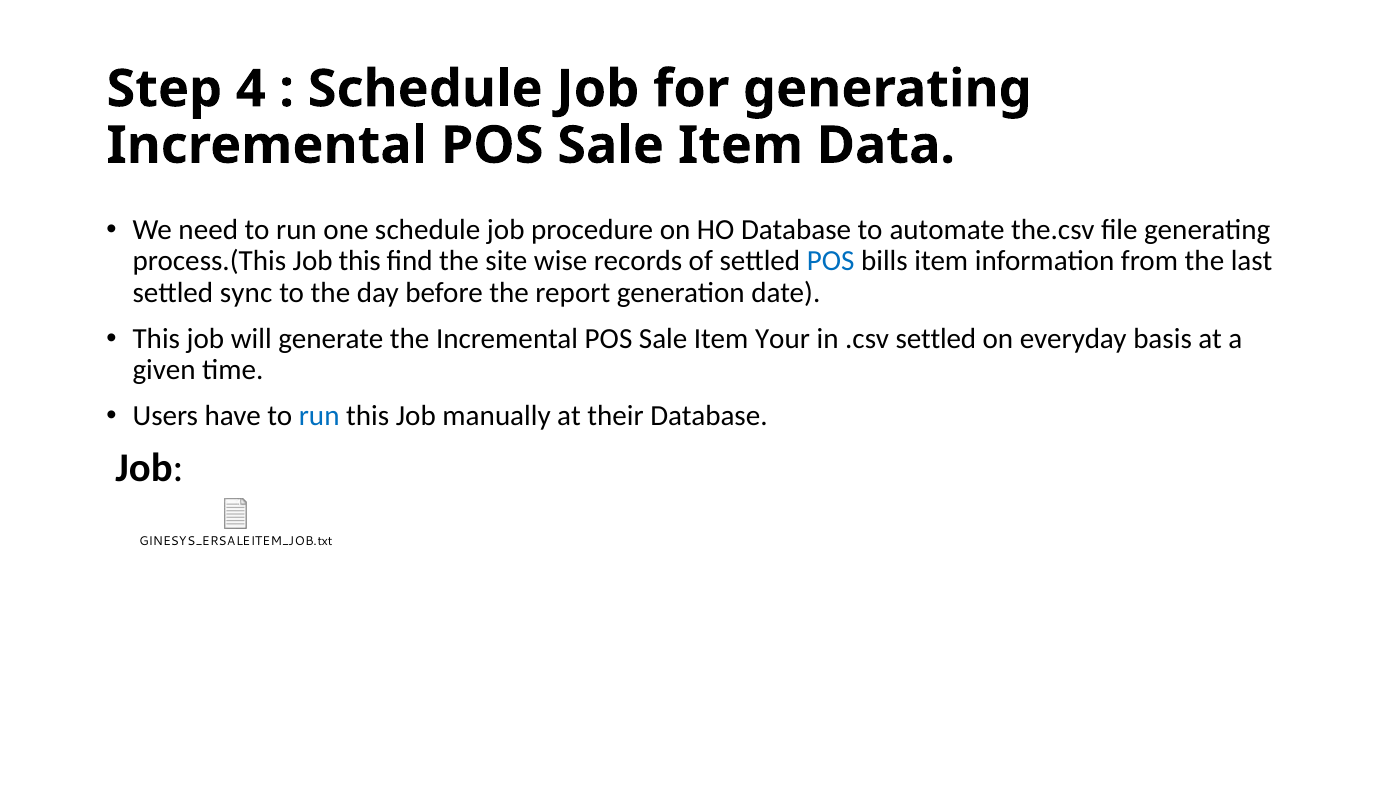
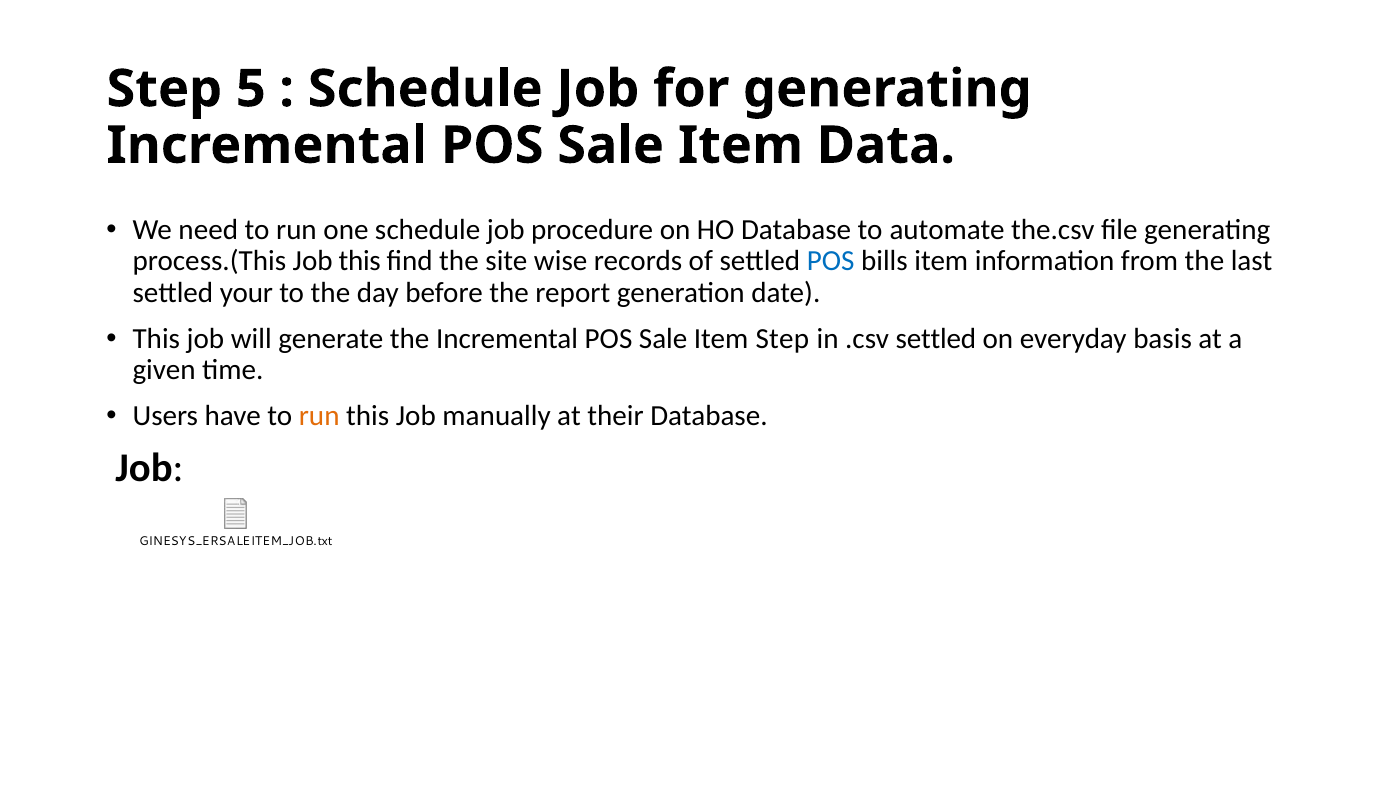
4: 4 -> 5
sync: sync -> your
Item Your: Your -> Step
run at (319, 416) colour: blue -> orange
